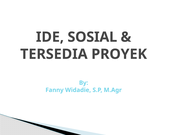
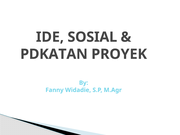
TERSEDIA: TERSEDIA -> PDKATAN
